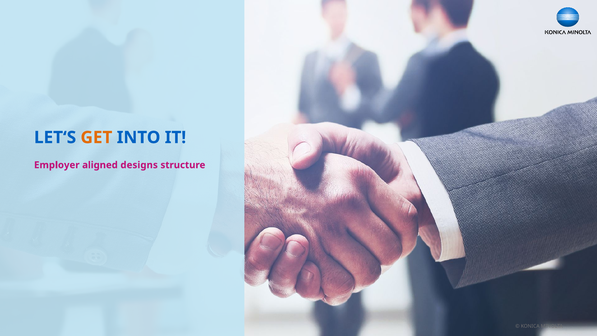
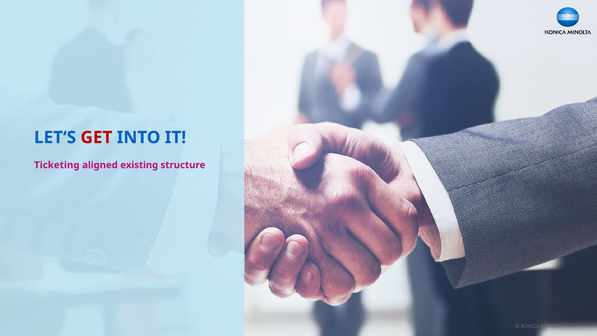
GET colour: orange -> red
Employer: Employer -> Ticketing
designs: designs -> existing
